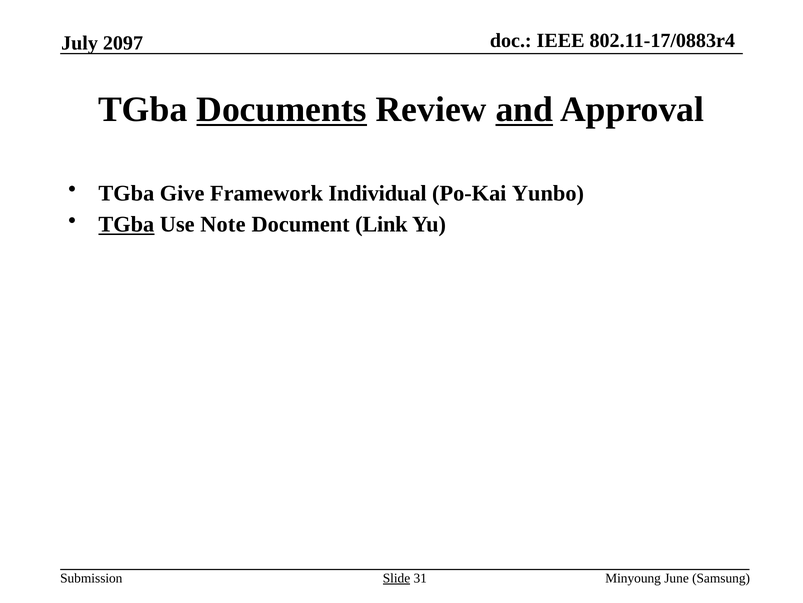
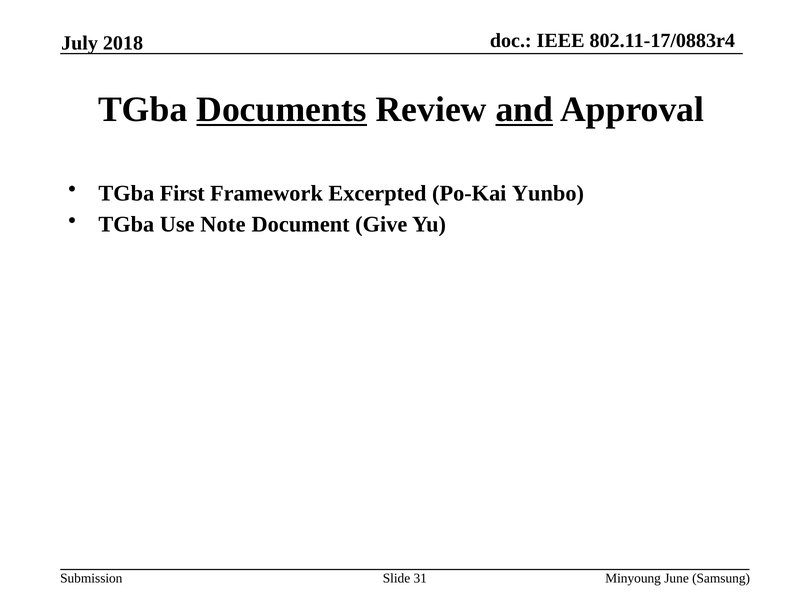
2097: 2097 -> 2018
Give: Give -> First
Individual: Individual -> Excerpted
TGba at (126, 224) underline: present -> none
Link: Link -> Give
Slide underline: present -> none
